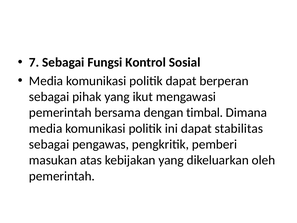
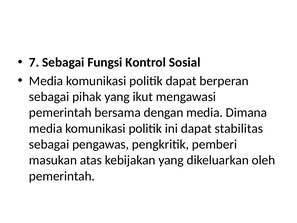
dengan timbal: timbal -> media
